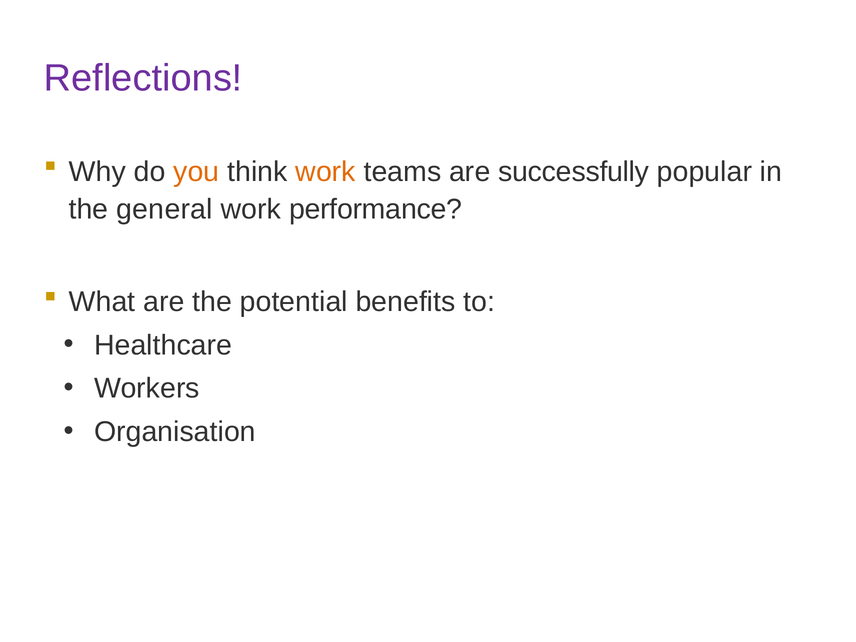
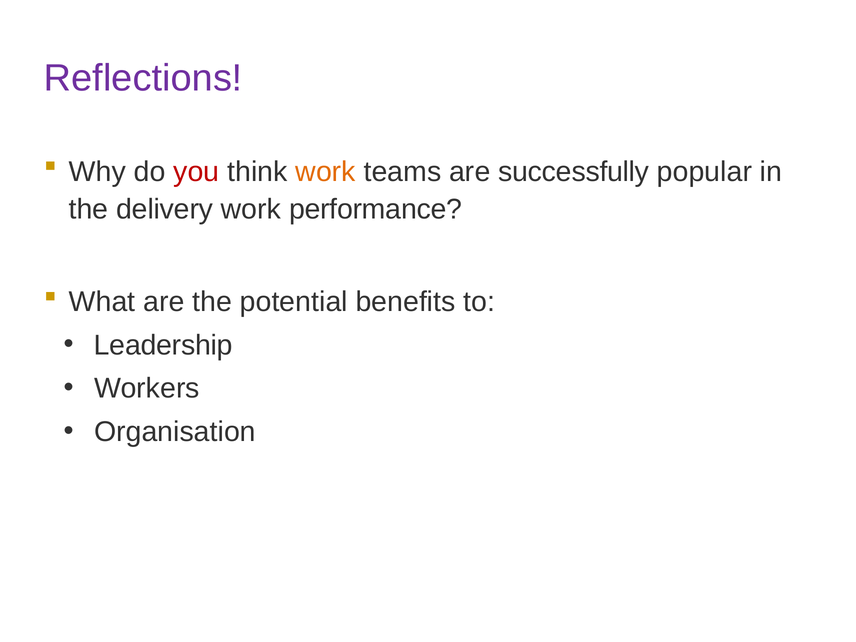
you colour: orange -> red
general: general -> delivery
Healthcare: Healthcare -> Leadership
